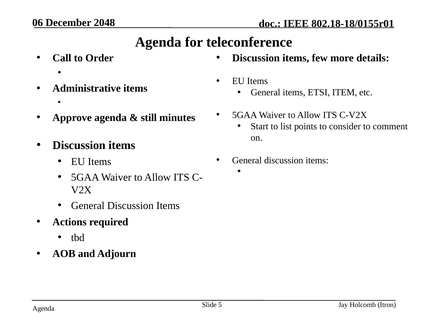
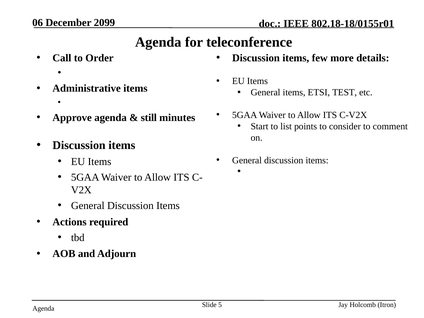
2048: 2048 -> 2099
ITEM: ITEM -> TEST
